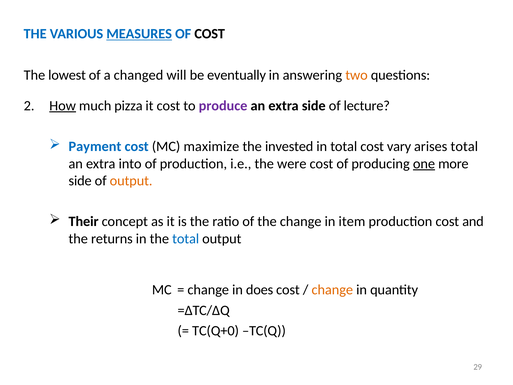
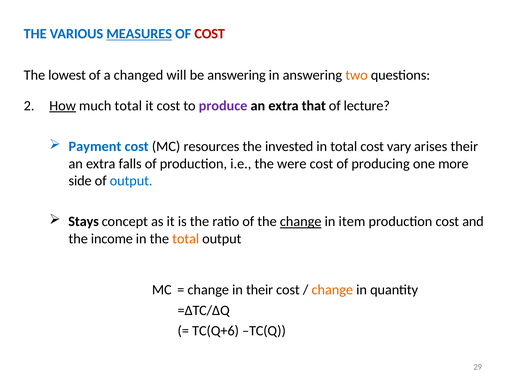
COST at (210, 34) colour: black -> red
be eventually: eventually -> answering
much pizza: pizza -> total
extra side: side -> that
maximize: maximize -> resources
arises total: total -> their
into: into -> falls
one underline: present -> none
output at (131, 181) colour: orange -> blue
Their: Their -> Stays
change at (301, 221) underline: none -> present
returns: returns -> income
total at (186, 239) colour: blue -> orange
in does: does -> their
TC(Q+0: TC(Q+0 -> TC(Q+6
